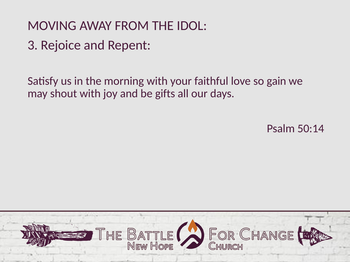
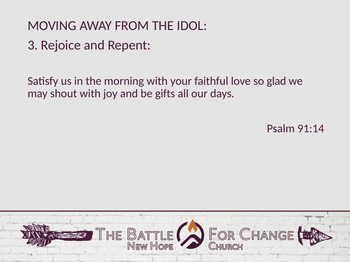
gain: gain -> glad
50:14: 50:14 -> 91:14
